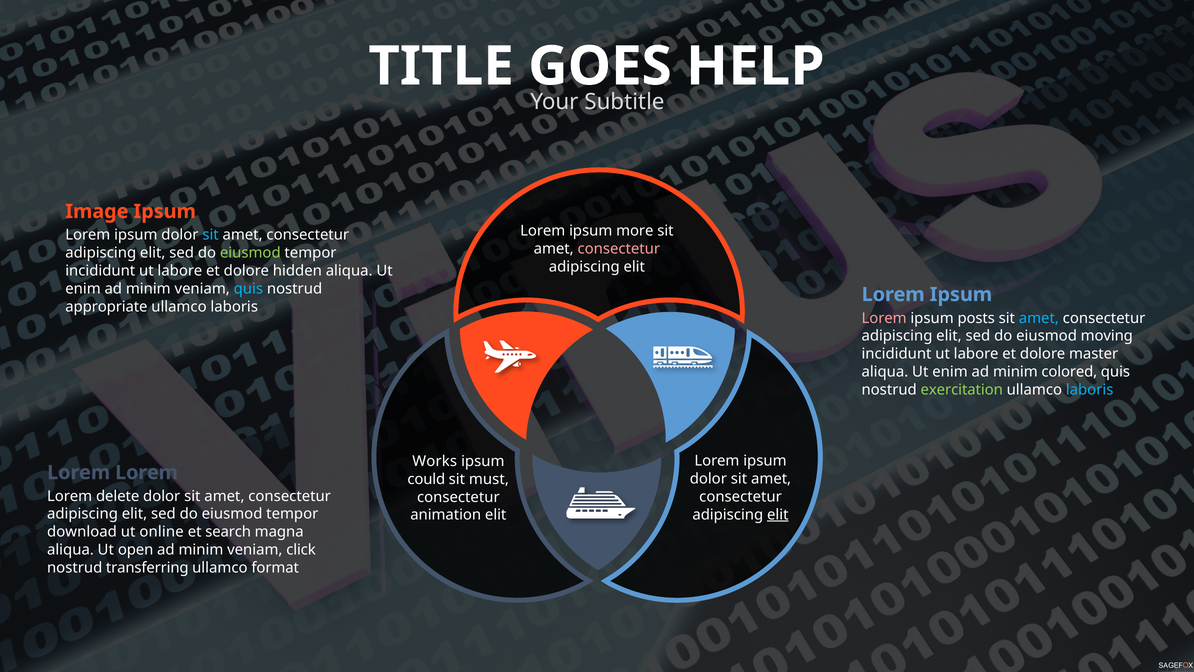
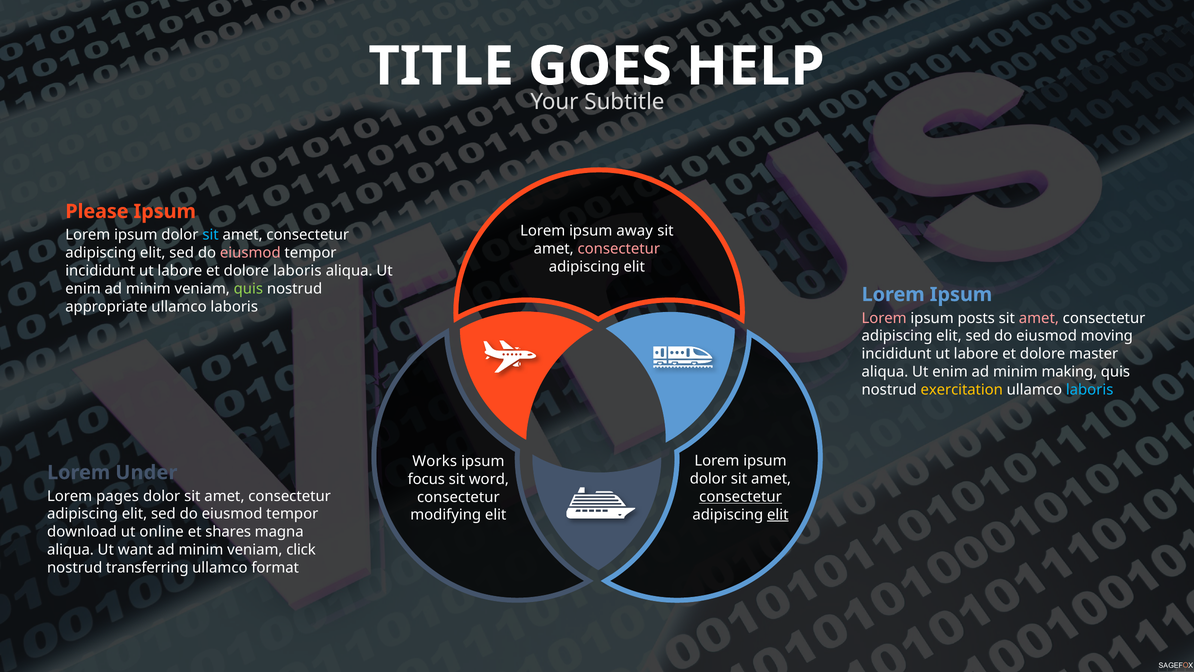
Image: Image -> Please
more: more -> away
eiusmod at (250, 253) colour: light green -> pink
dolore hidden: hidden -> laboris
quis at (248, 289) colour: light blue -> light green
amet at (1039, 318) colour: light blue -> pink
colored: colored -> making
exercitation colour: light green -> yellow
Lorem at (147, 472): Lorem -> Under
could: could -> focus
must: must -> word
delete: delete -> pages
consectetur at (741, 497) underline: none -> present
animation: animation -> modifying
search: search -> shares
open: open -> want
